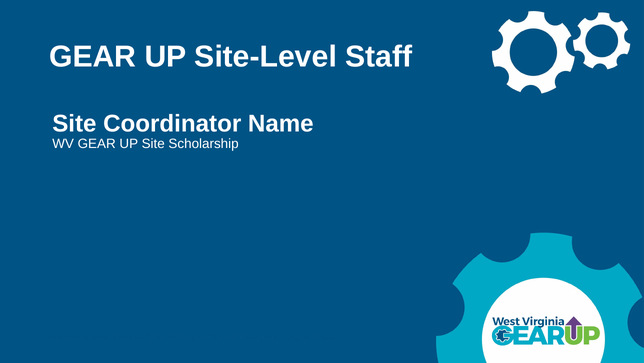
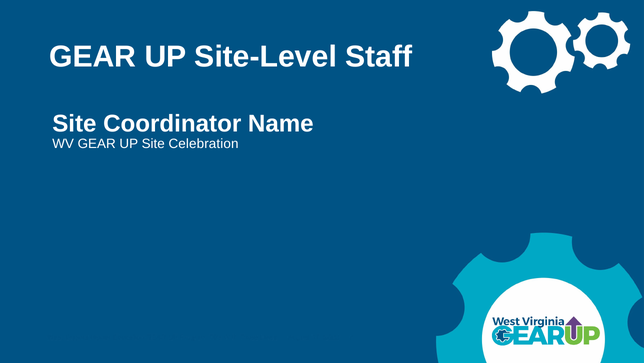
Scholarship: Scholarship -> Celebration
